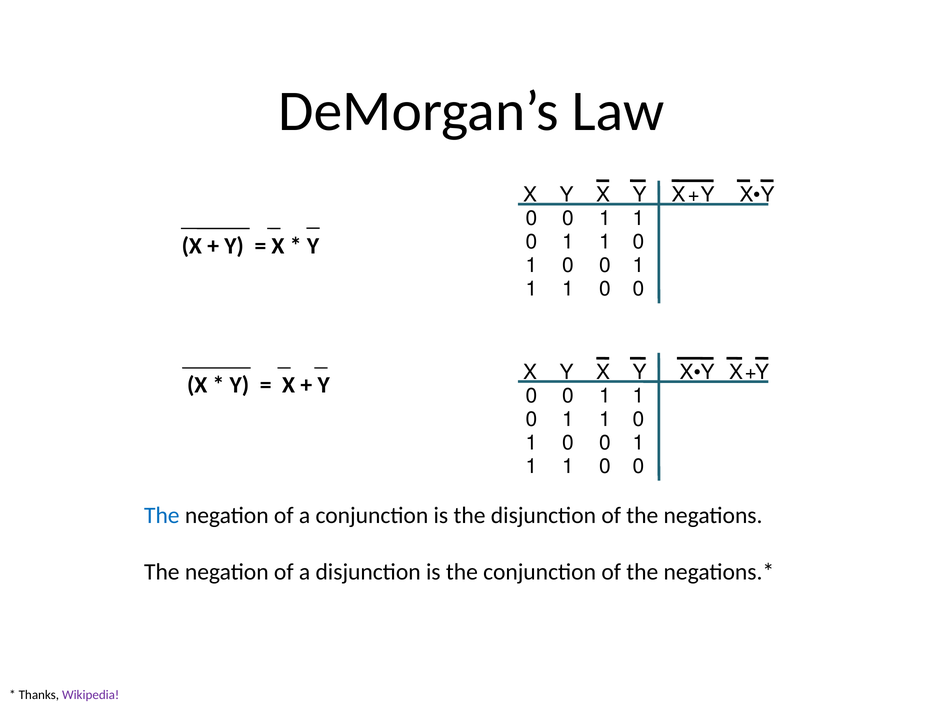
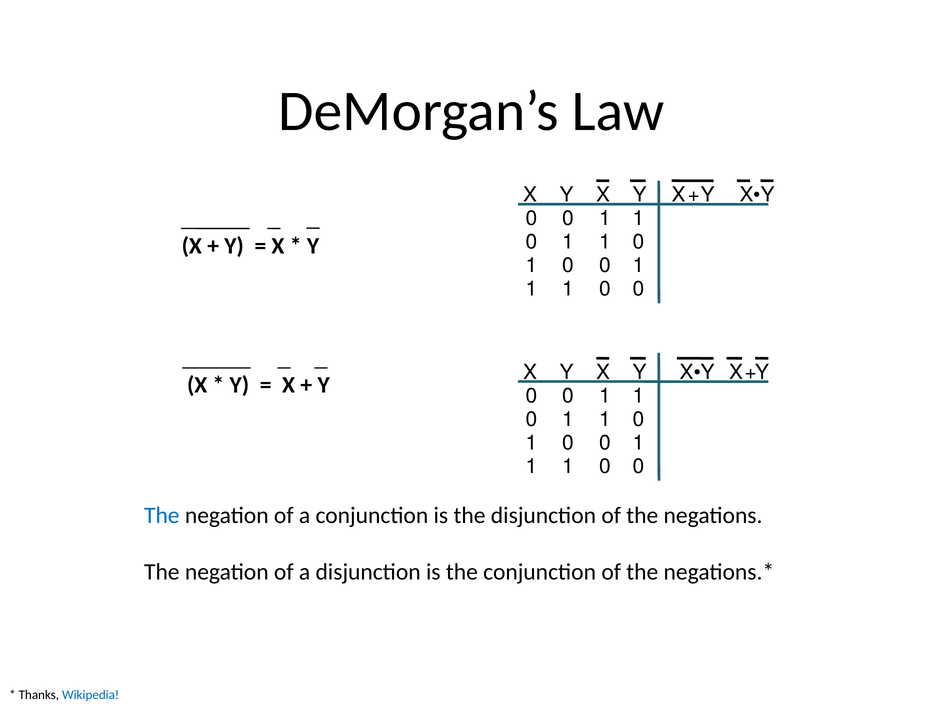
Wikipedia colour: purple -> blue
